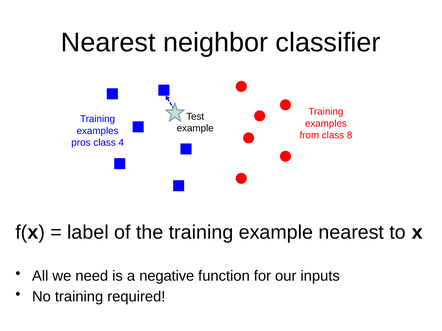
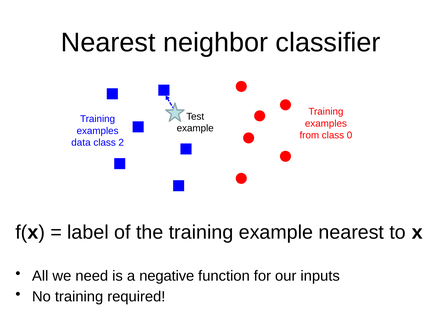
8: 8 -> 0
pros: pros -> data
4: 4 -> 2
